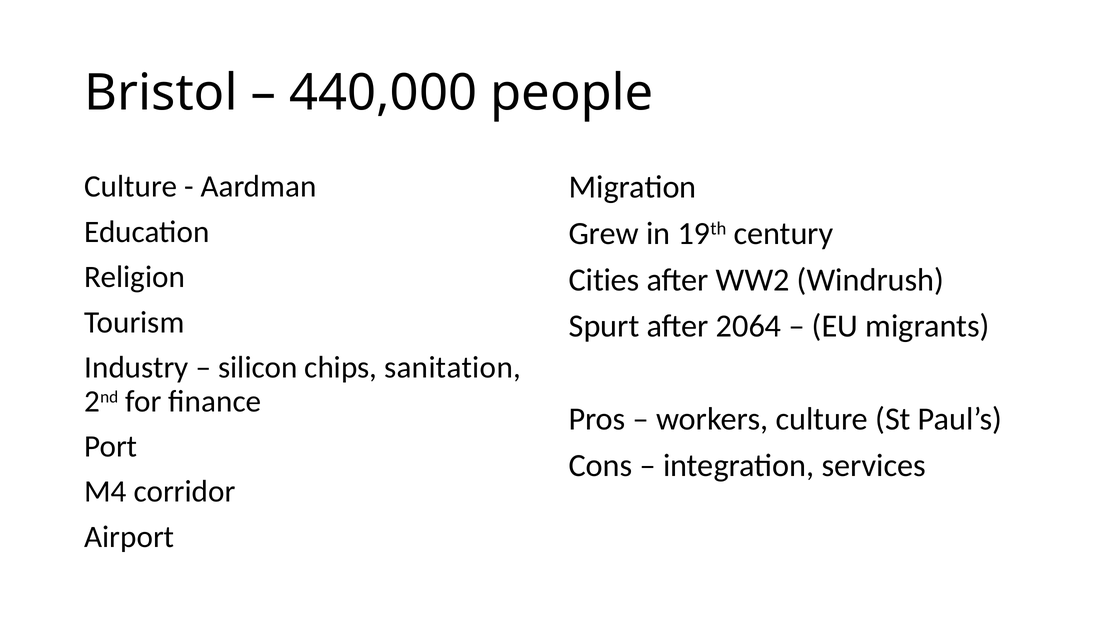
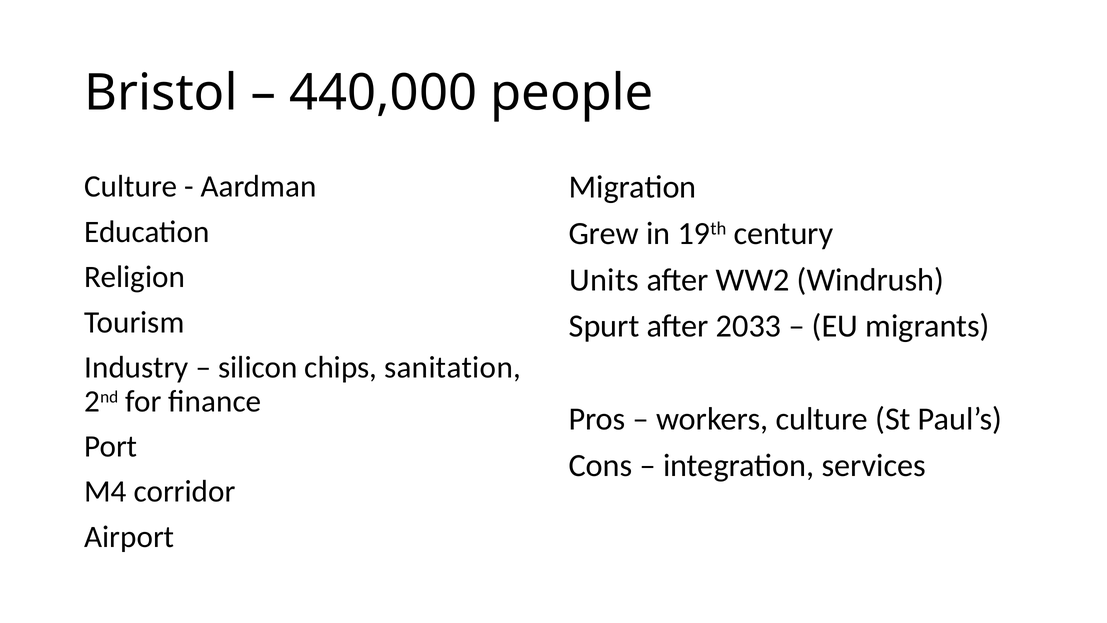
Cities: Cities -> Units
2064: 2064 -> 2033
